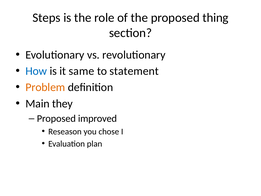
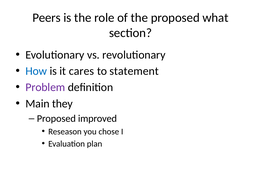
Steps: Steps -> Peers
thing: thing -> what
same: same -> cares
Problem colour: orange -> purple
